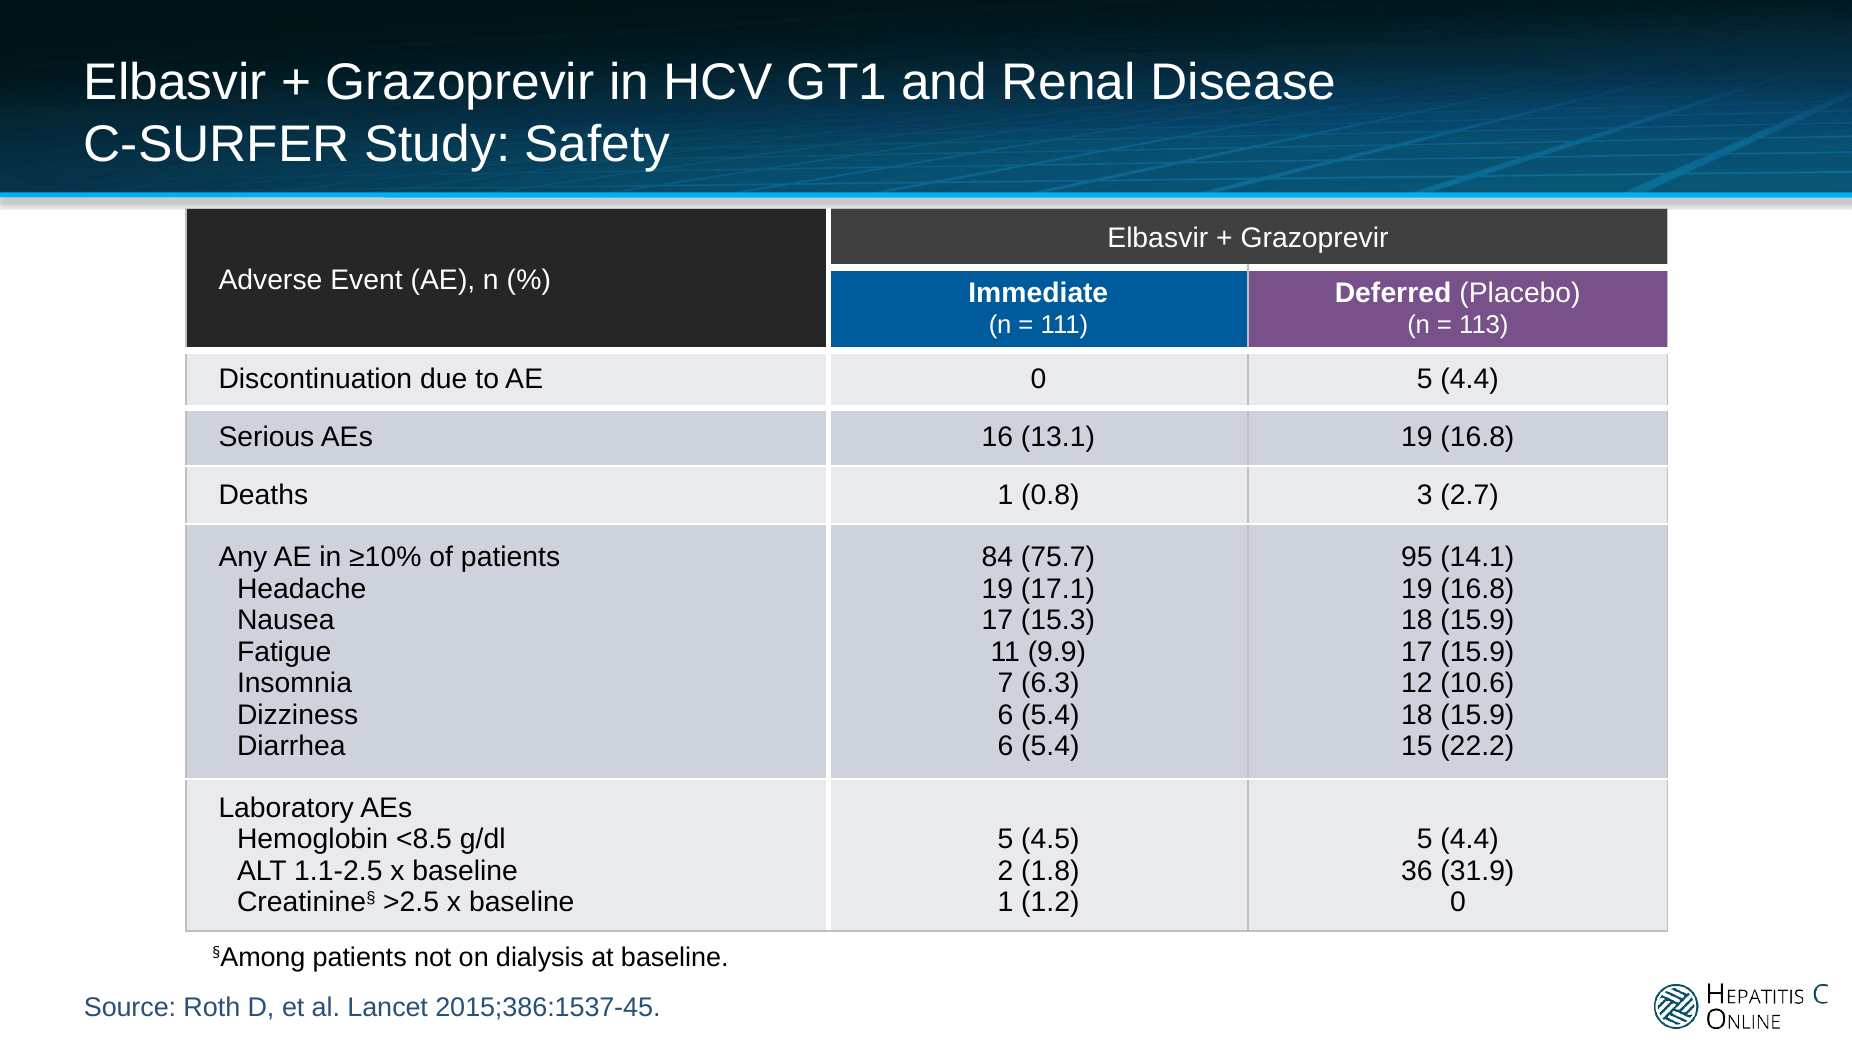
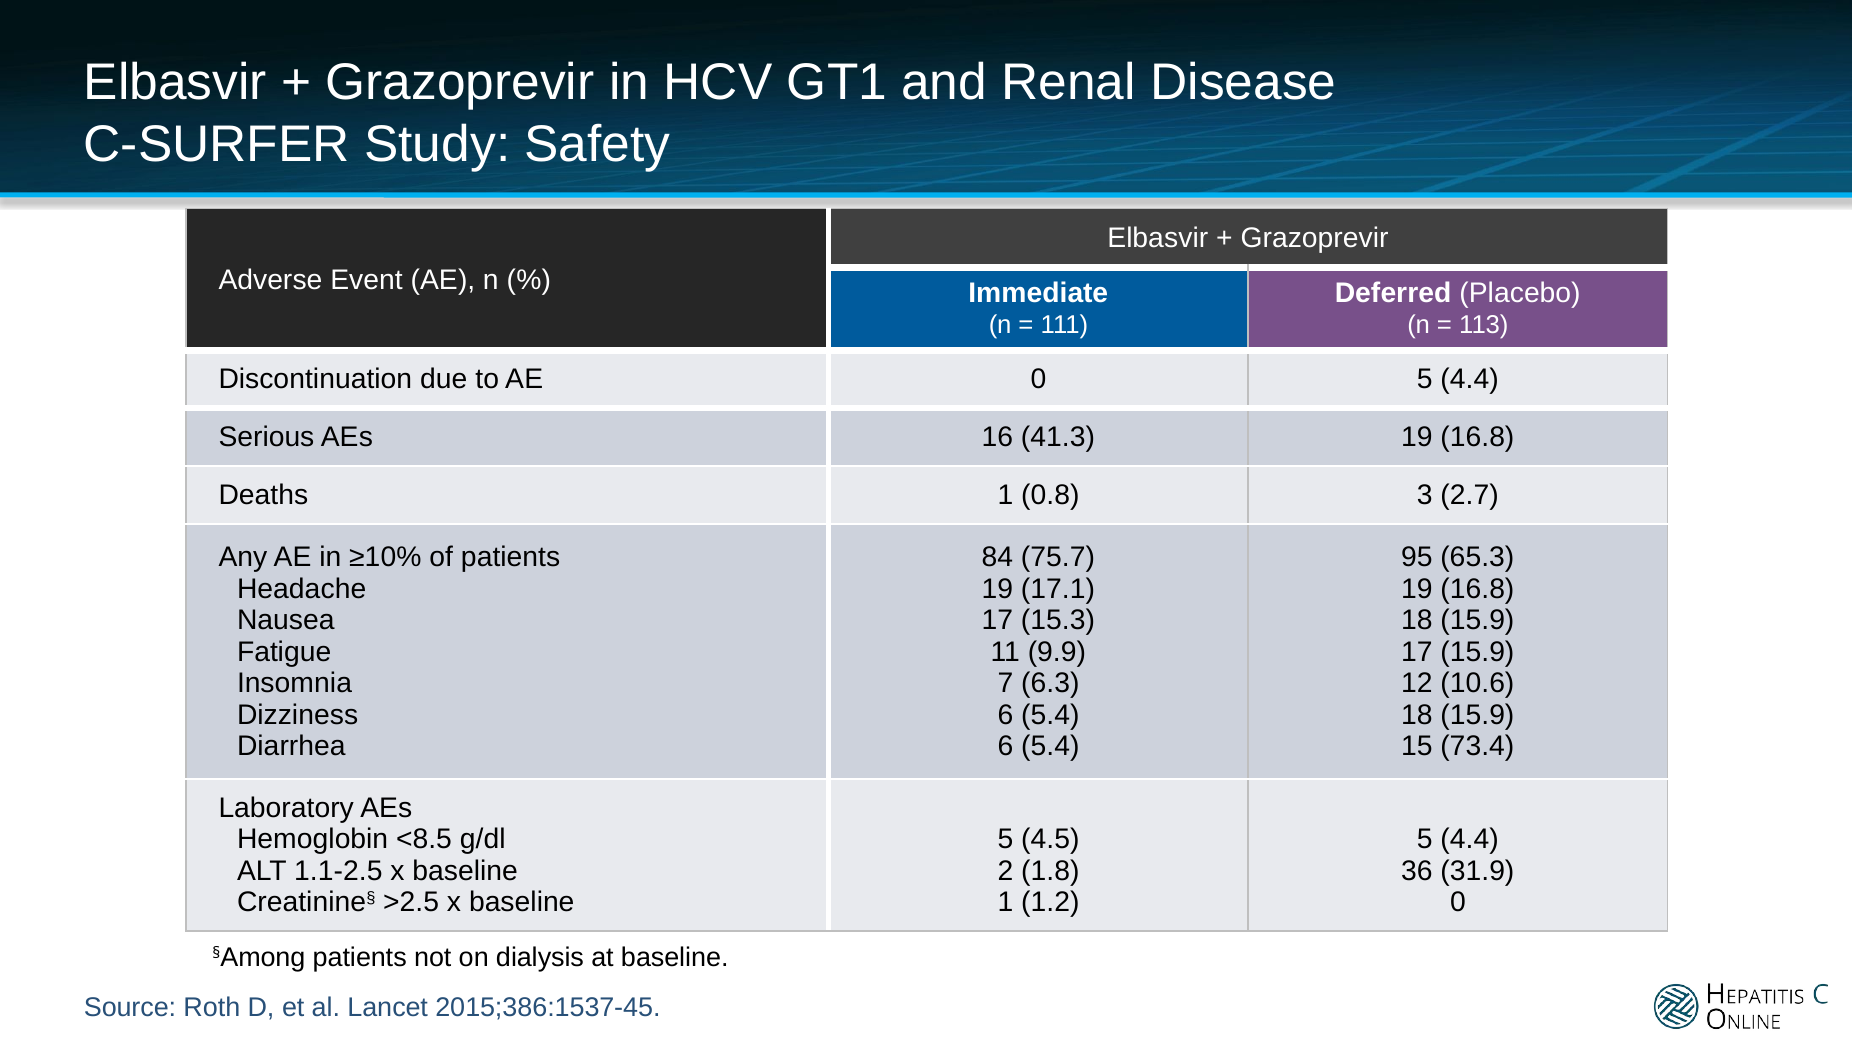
13.1: 13.1 -> 41.3
14.1: 14.1 -> 65.3
22.2: 22.2 -> 73.4
